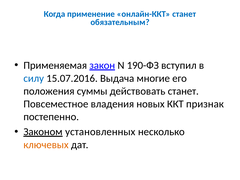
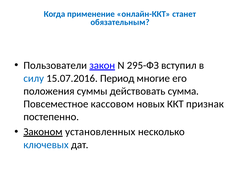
Применяемая: Применяемая -> Пользователи
190-ФЗ: 190-ФЗ -> 295-ФЗ
Выдача: Выдача -> Период
действовать станет: станет -> сумма
владения: владения -> кассовом
ключевых colour: orange -> blue
